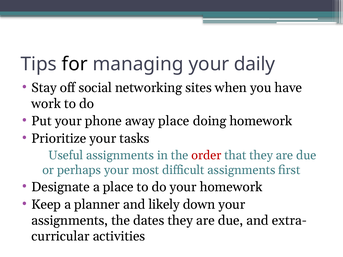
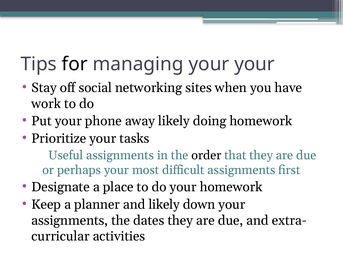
your daily: daily -> your
away place: place -> likely
order colour: red -> black
